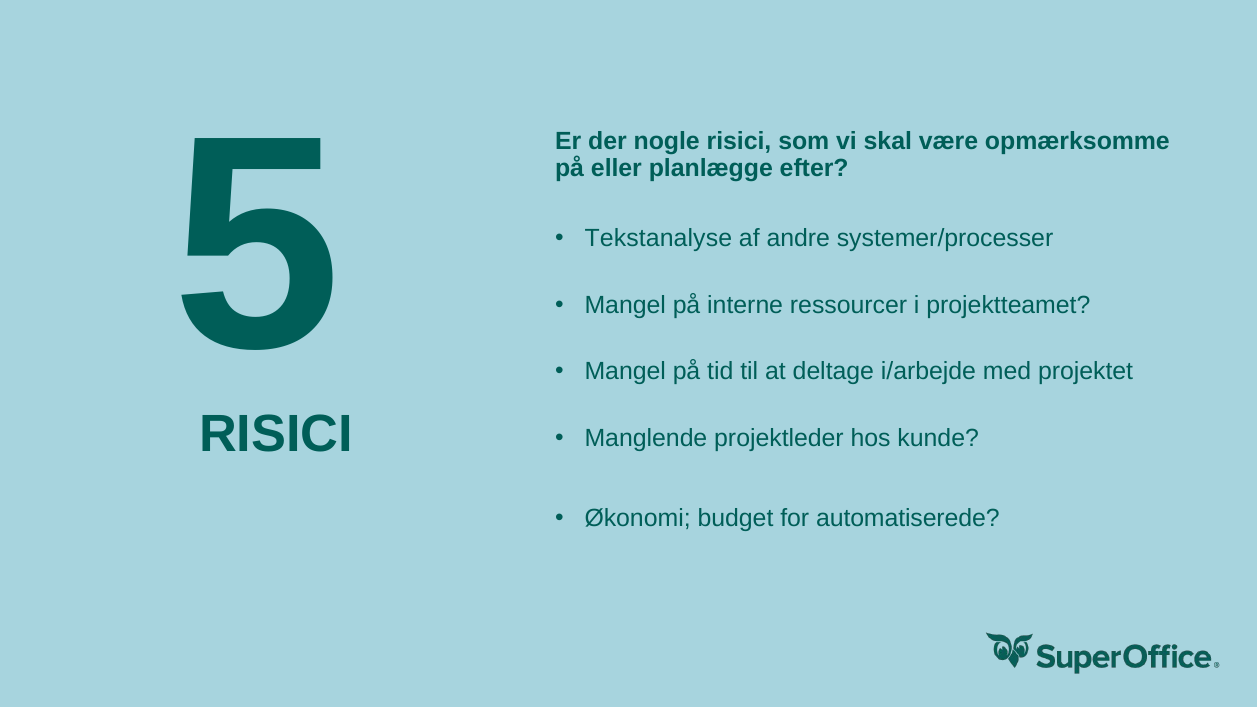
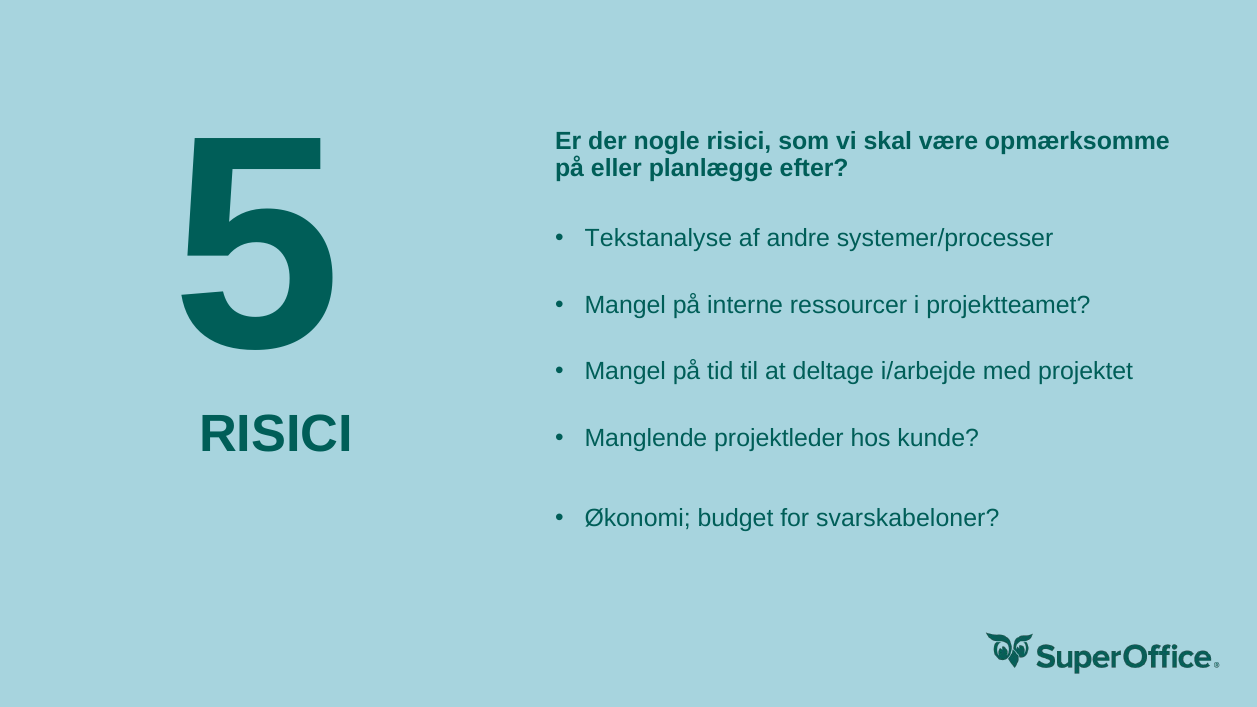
automatiserede: automatiserede -> svarskabeloner
